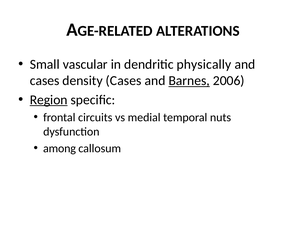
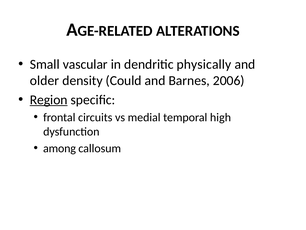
cases at (45, 81): cases -> older
density Cases: Cases -> Could
Barnes underline: present -> none
nuts: nuts -> high
